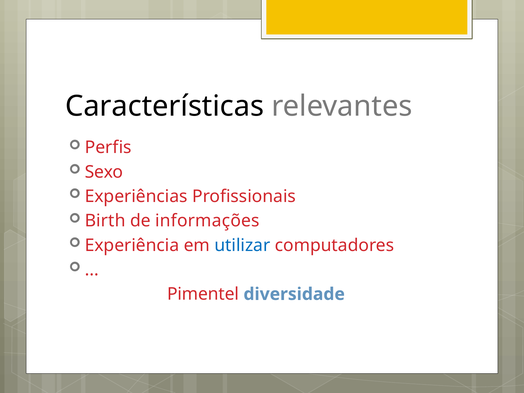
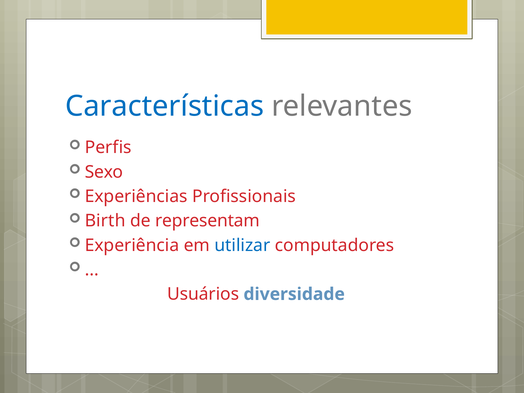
Características colour: black -> blue
informações: informações -> representam
Pimentel: Pimentel -> Usuários
